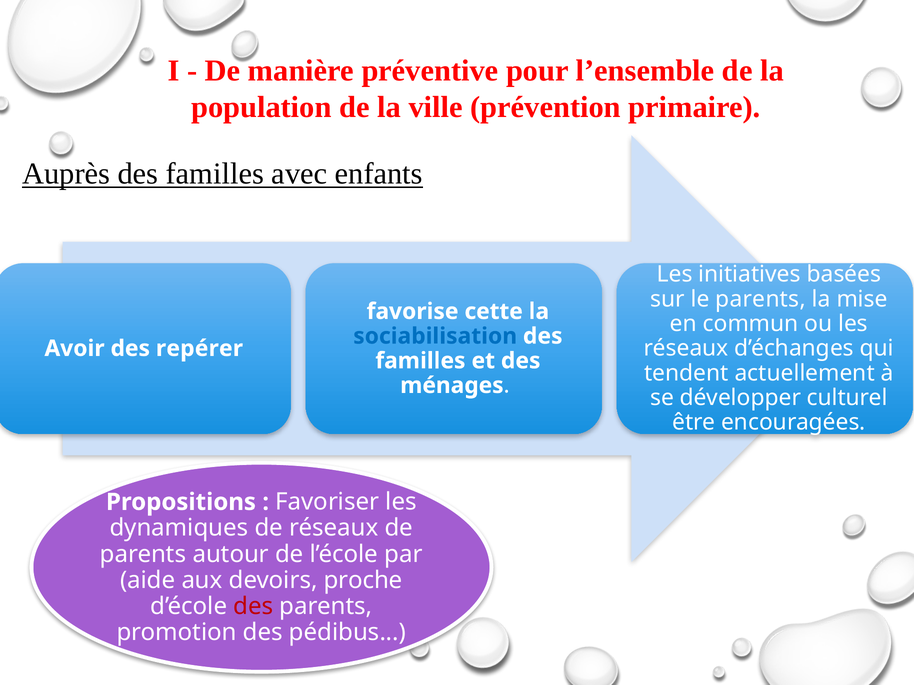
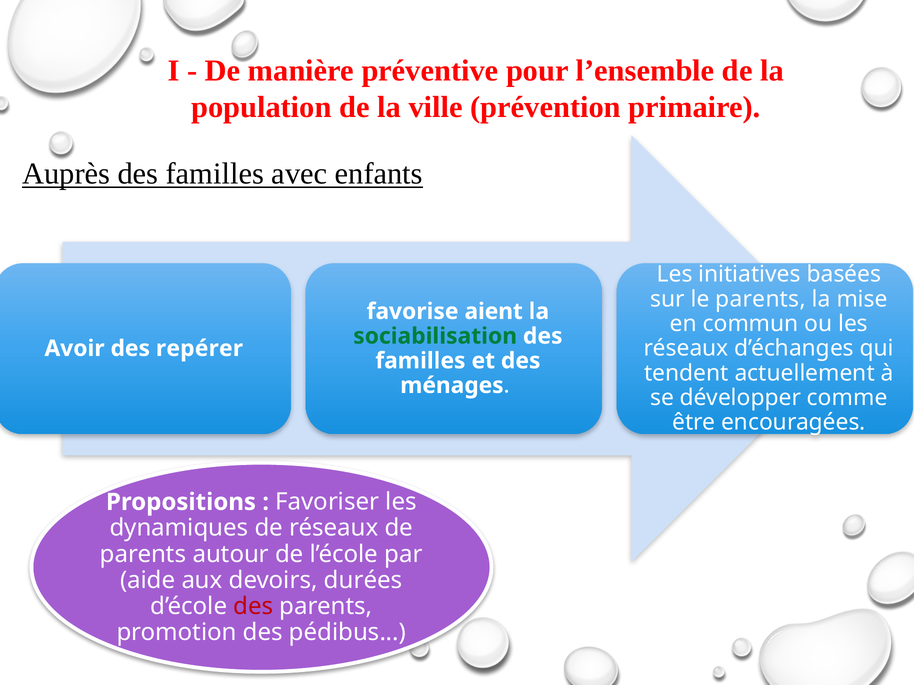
cette: cette -> aient
sociabilisation colour: blue -> green
culturel: culturel -> comme
proche: proche -> durées
